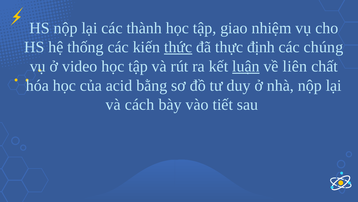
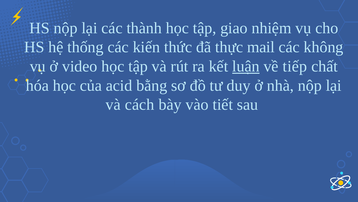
thức underline: present -> none
định: định -> mail
chúng: chúng -> không
liên: liên -> tiếp
